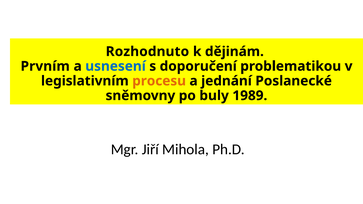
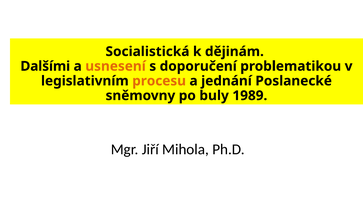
Rozhodnuto: Rozhodnuto -> Socialistická
Prvním: Prvním -> Dalšími
usnesení colour: blue -> orange
